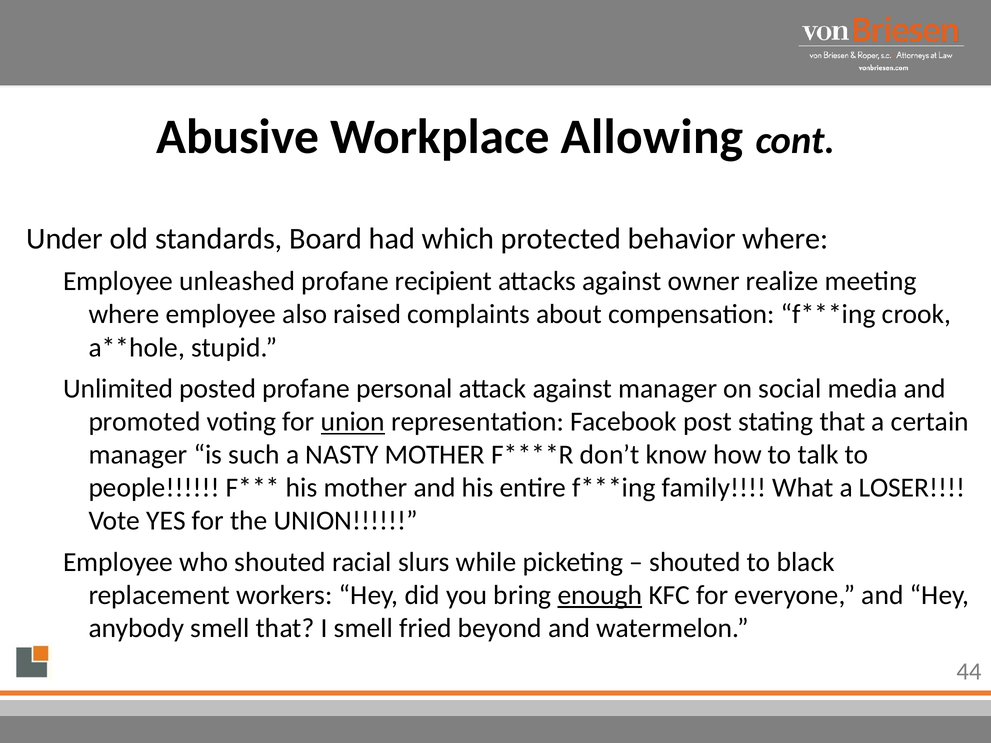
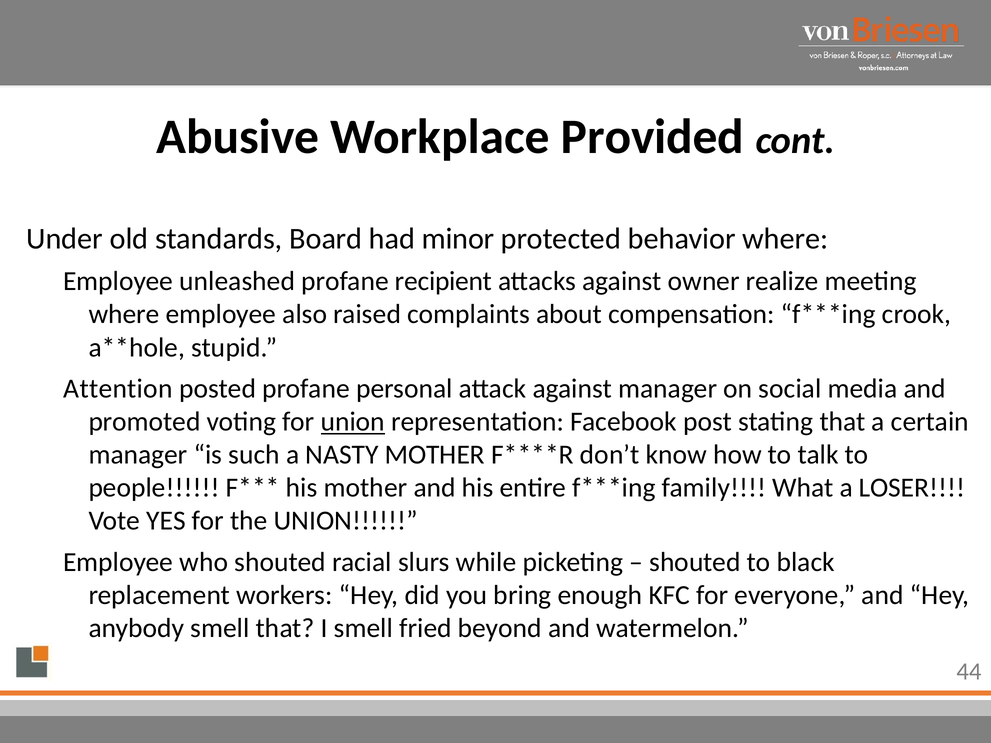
Allowing: Allowing -> Provided
which: which -> minor
Unlimited: Unlimited -> Attention
enough underline: present -> none
